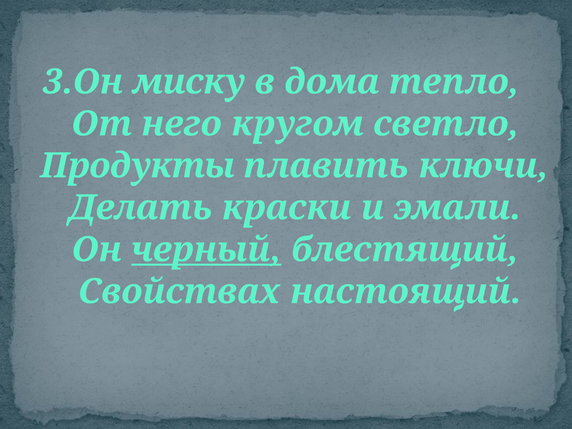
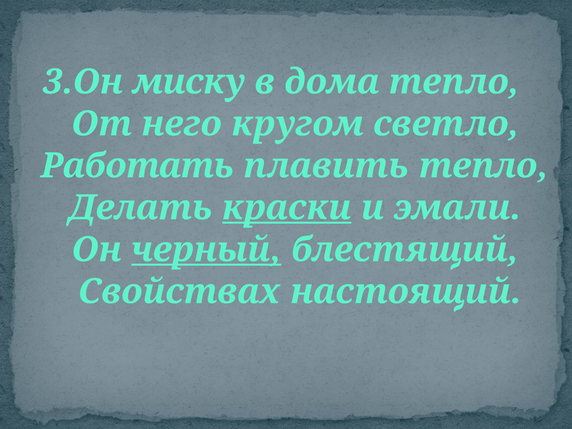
Продукты: Продукты -> Работать
плавить ключи: ключи -> тепло
краски underline: none -> present
